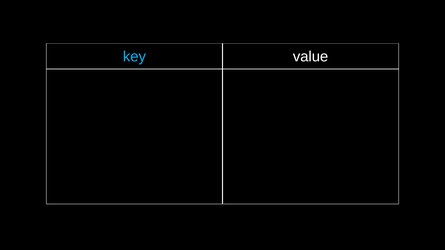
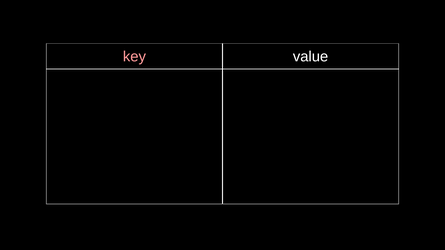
key colour: light blue -> pink
